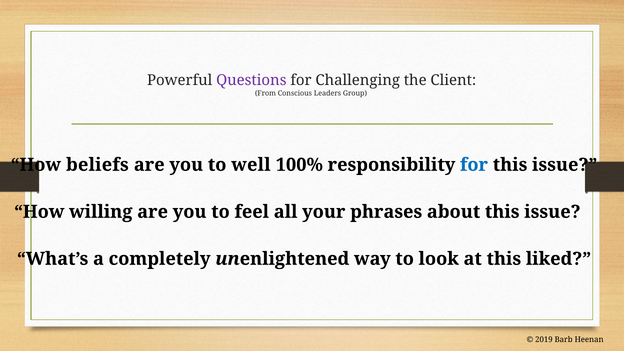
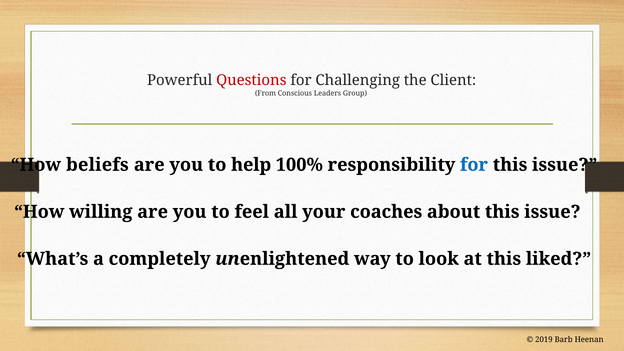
Questions colour: purple -> red
well: well -> help
phrases: phrases -> coaches
